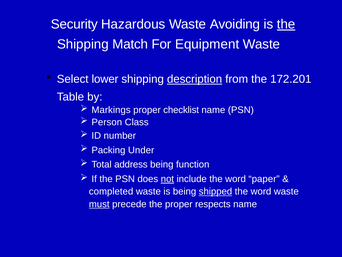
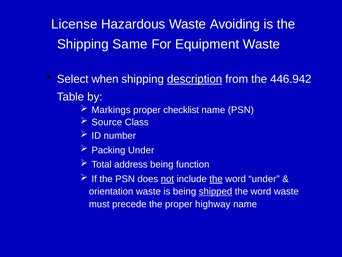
Security: Security -> License
the at (286, 24) underline: present -> none
Match: Match -> Same
lower: lower -> when
172.201: 172.201 -> 446.942
Person: Person -> Source
the at (216, 179) underline: none -> present
word paper: paper -> under
completed: completed -> orientation
must underline: present -> none
respects: respects -> highway
